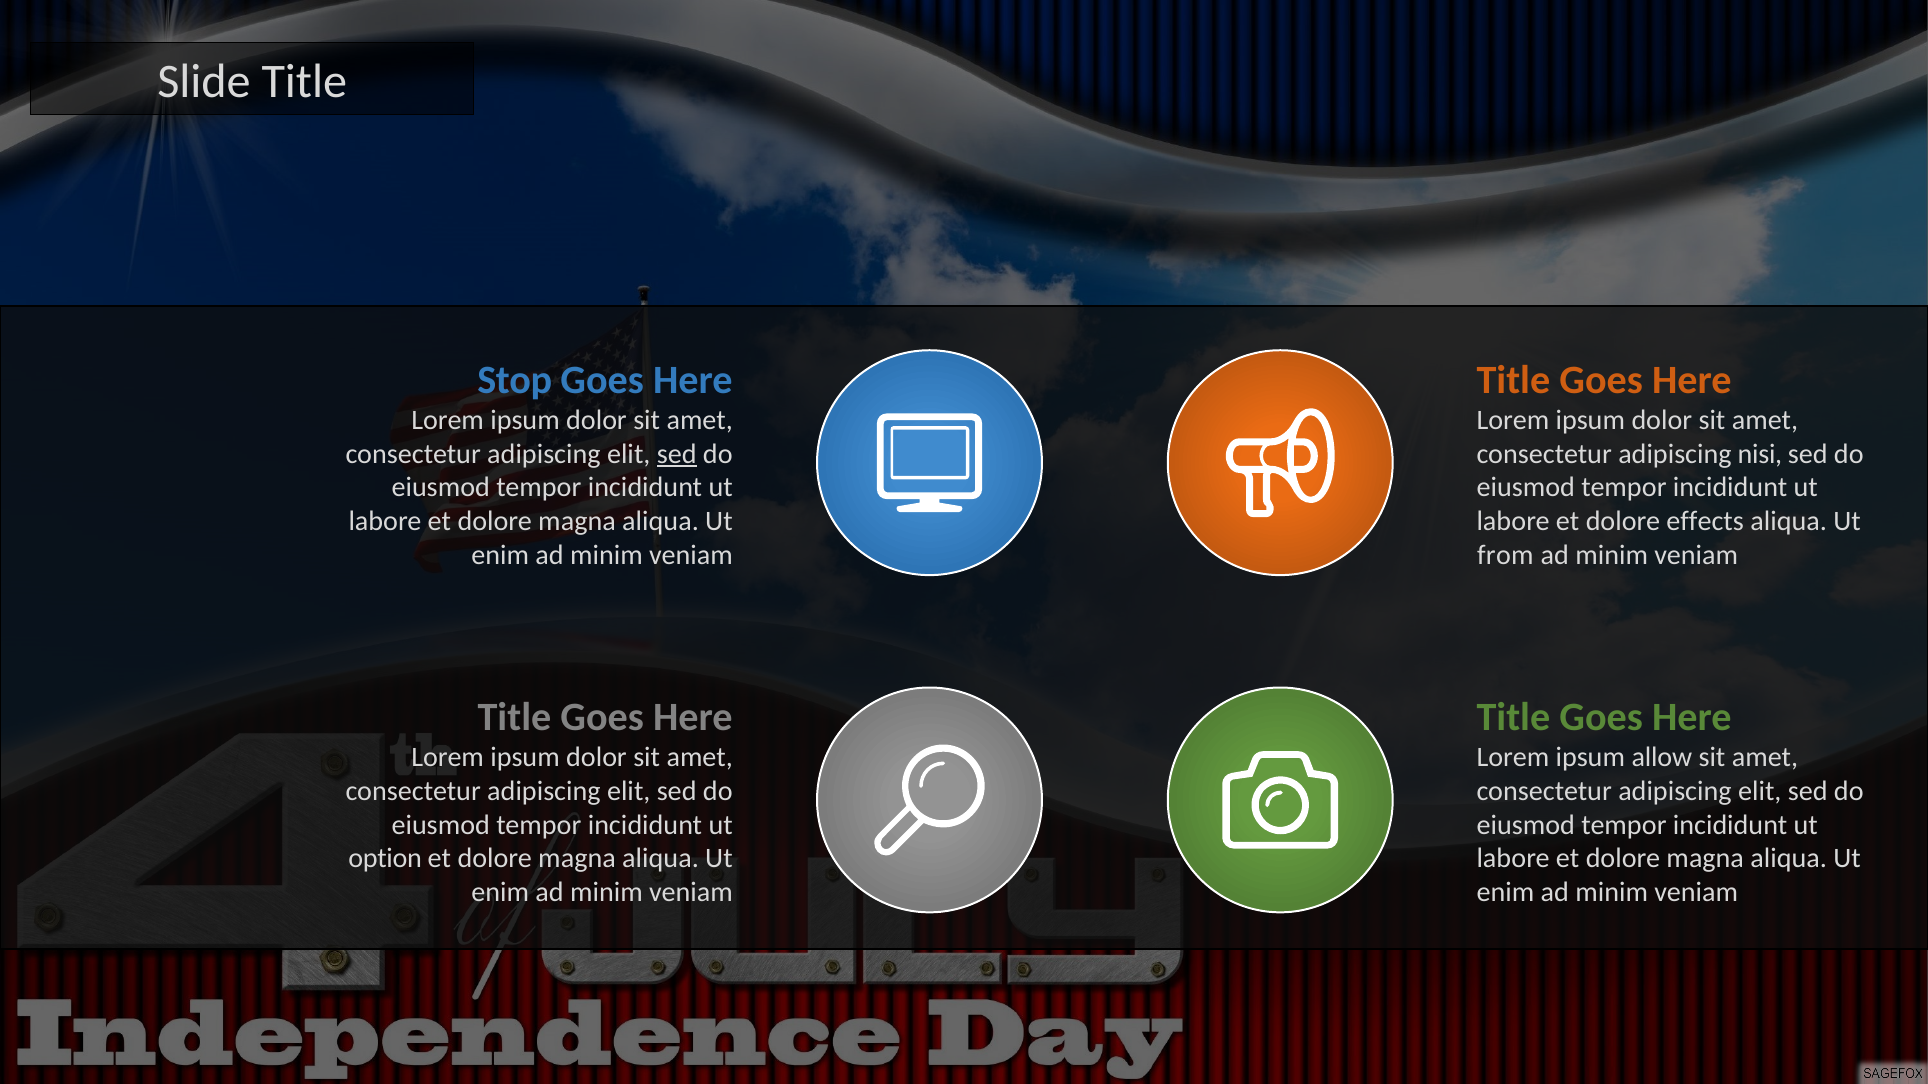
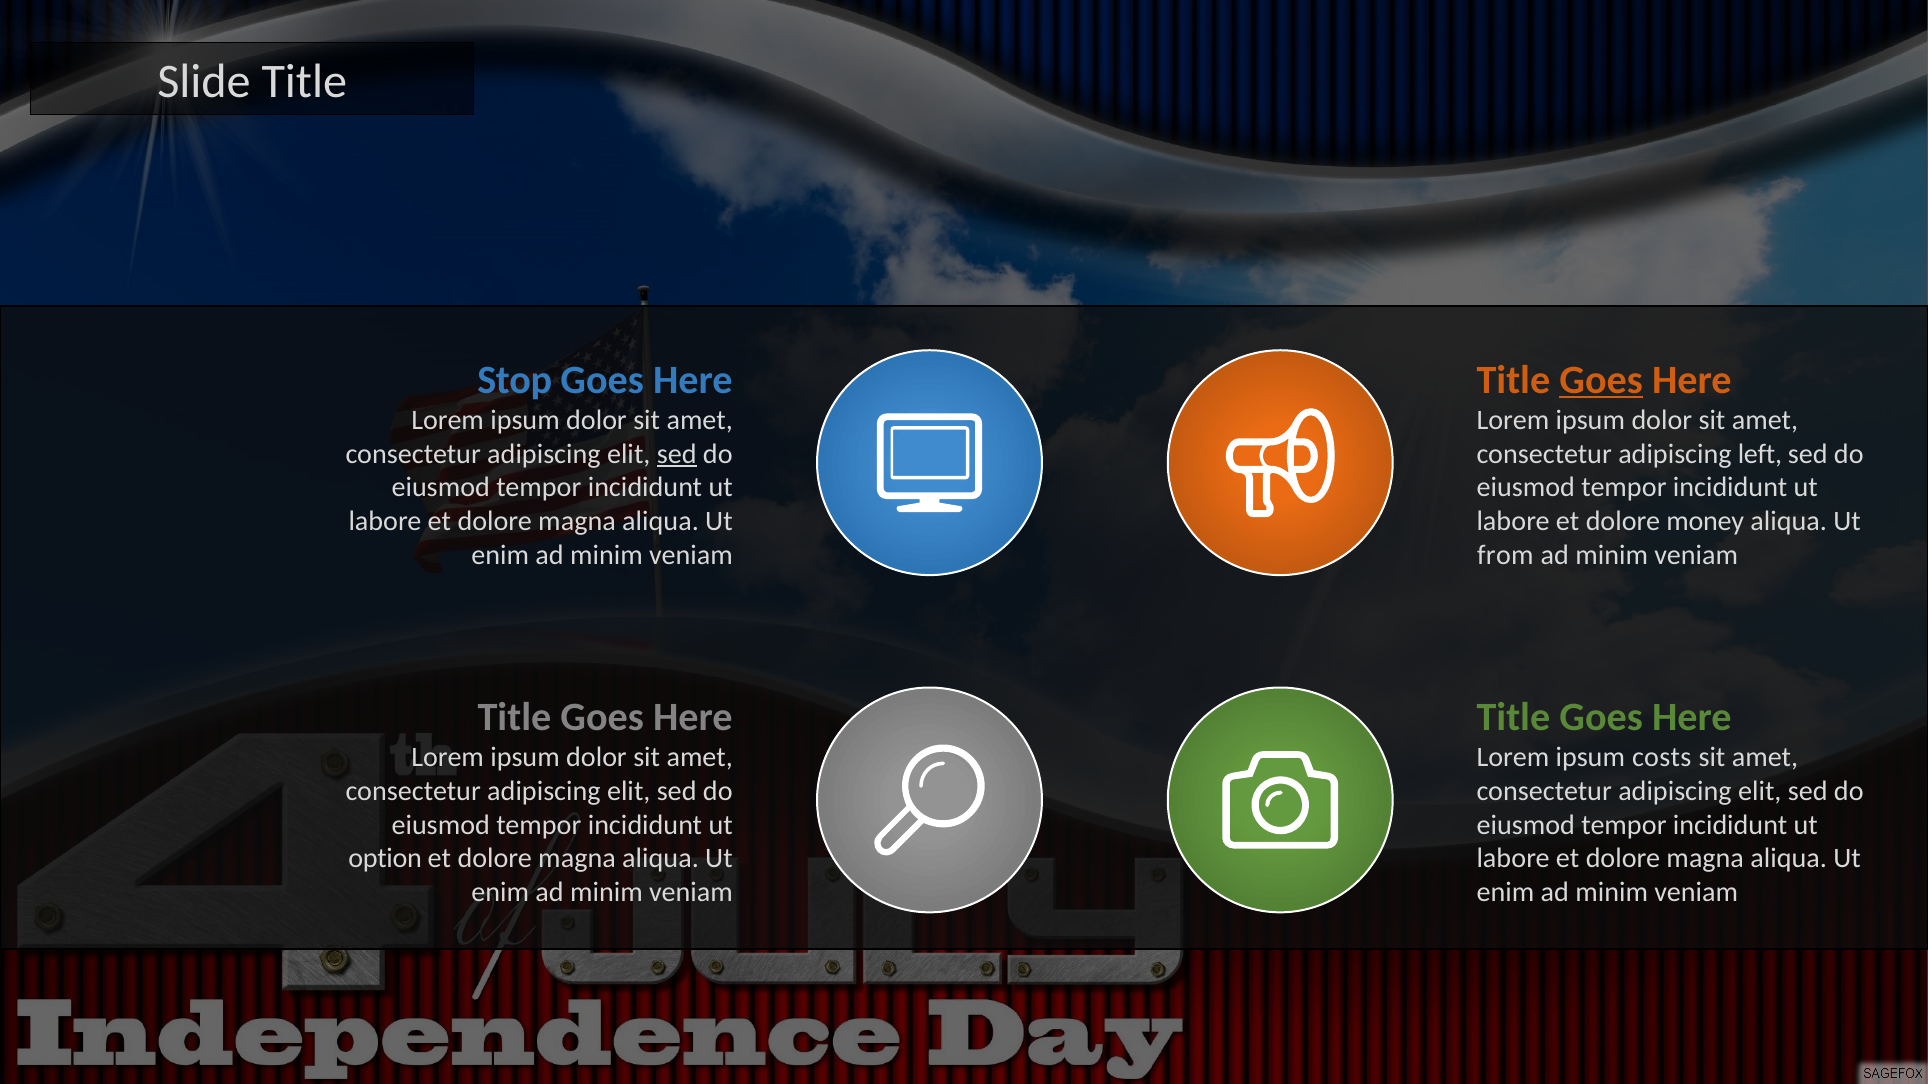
Goes at (1601, 380) underline: none -> present
nisi: nisi -> left
effects: effects -> money
allow: allow -> costs
